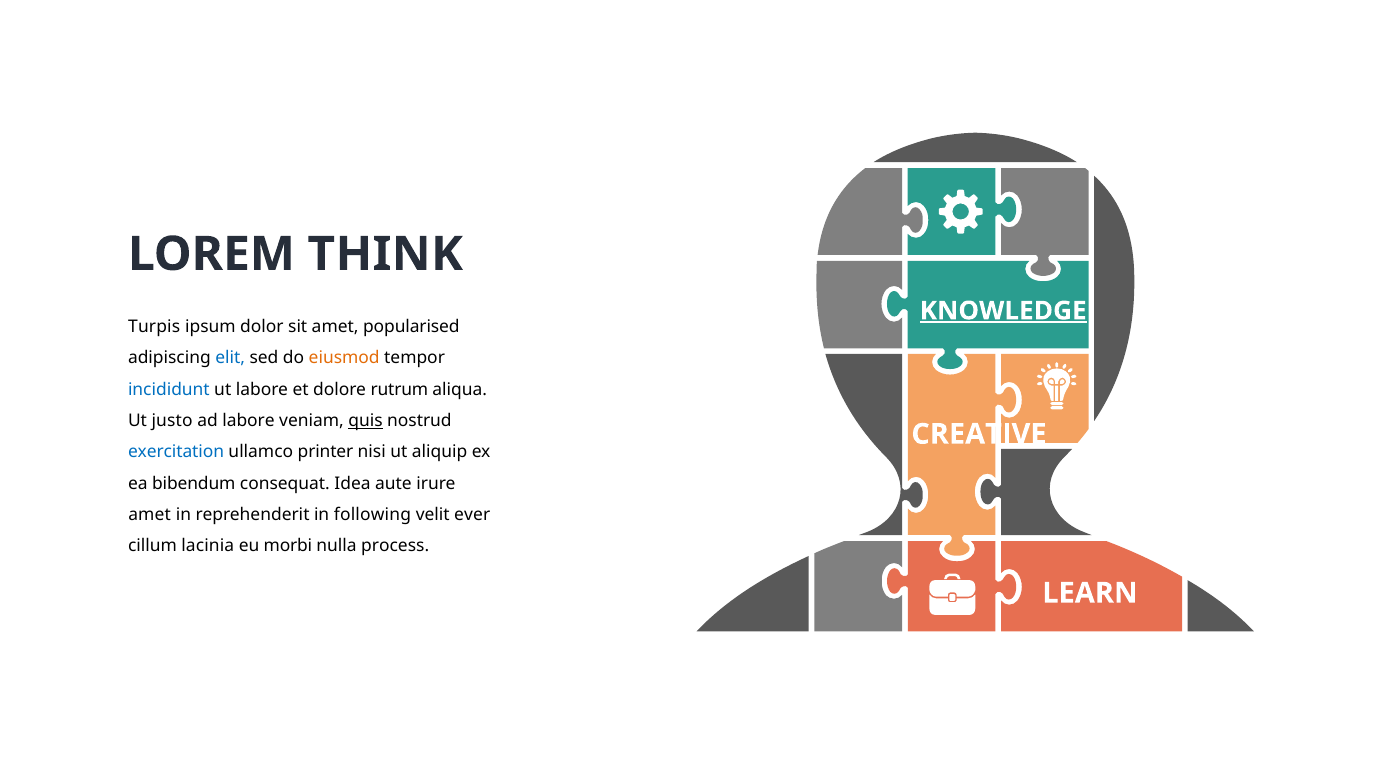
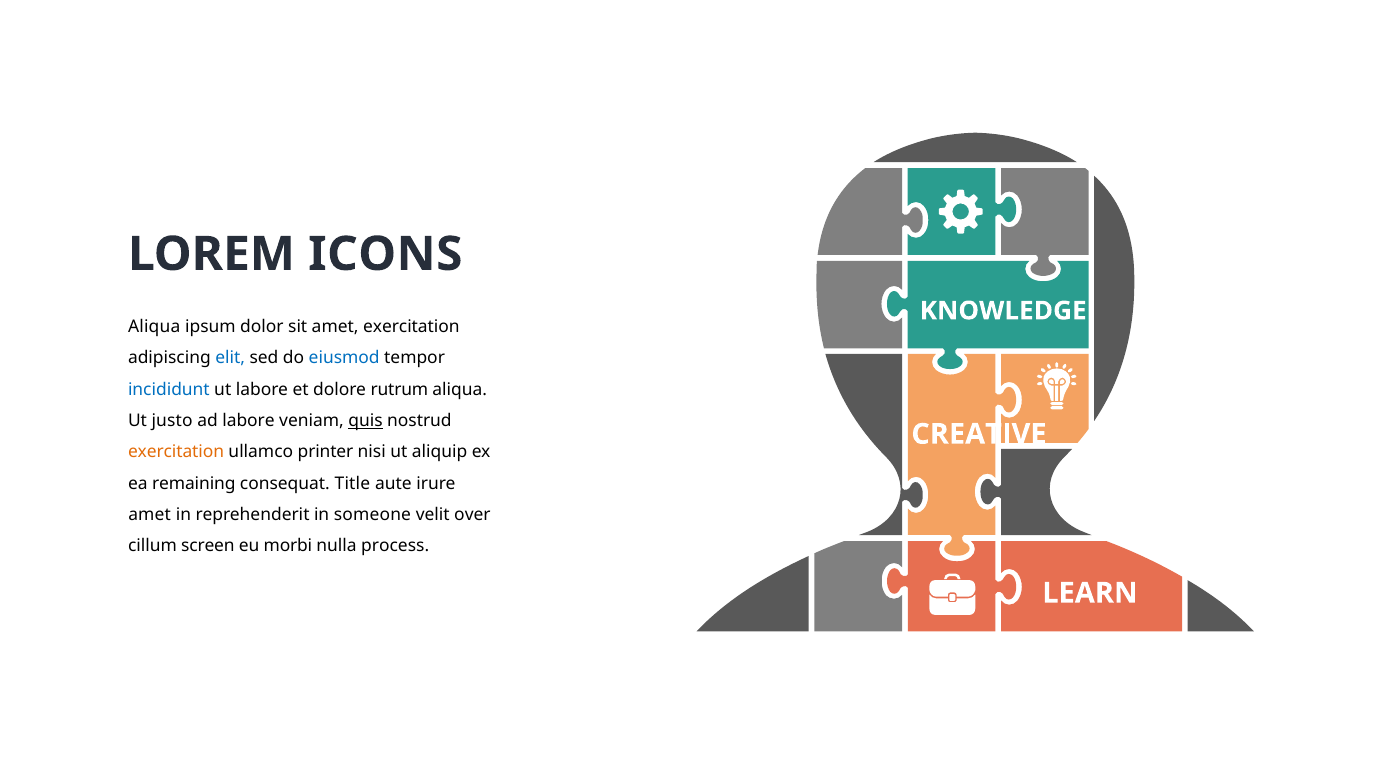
THINK: THINK -> ICONS
KNOWLEDGE underline: present -> none
Turpis at (154, 327): Turpis -> Aliqua
amet popularised: popularised -> exercitation
eiusmod colour: orange -> blue
exercitation at (176, 452) colour: blue -> orange
bibendum: bibendum -> remaining
Idea: Idea -> Title
following: following -> someone
ever: ever -> over
lacinia: lacinia -> screen
